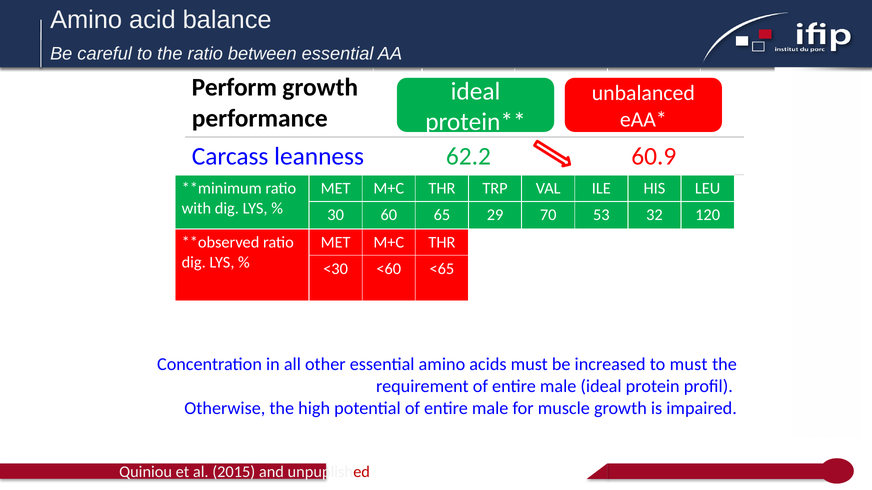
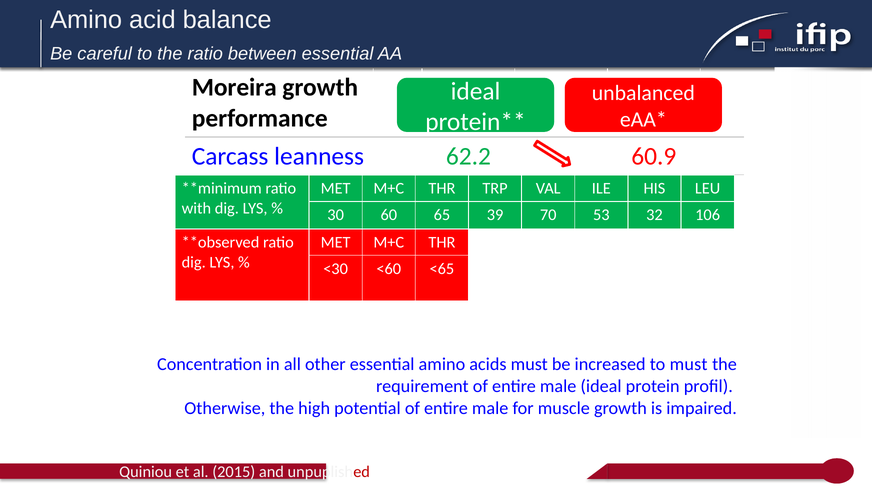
Perform: Perform -> Moreira
29: 29 -> 39
120: 120 -> 106
